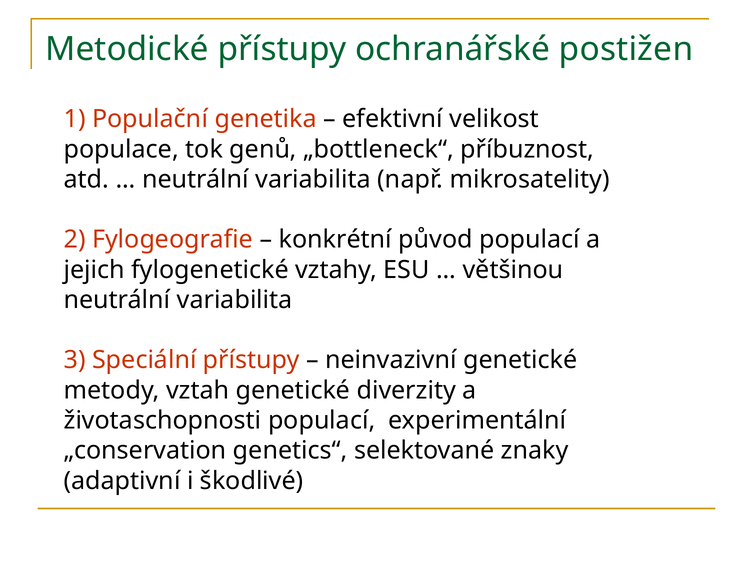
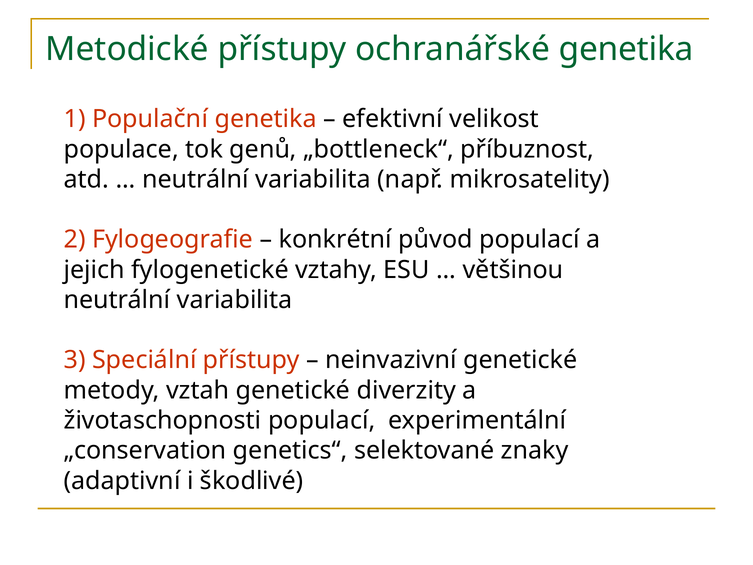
ochranářské postižen: postižen -> genetika
